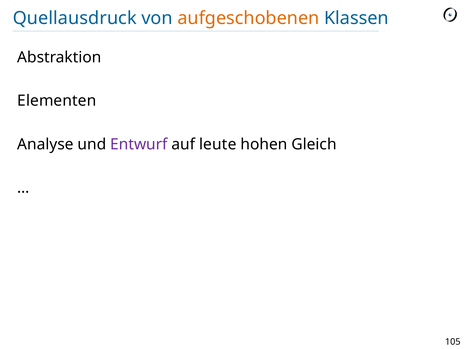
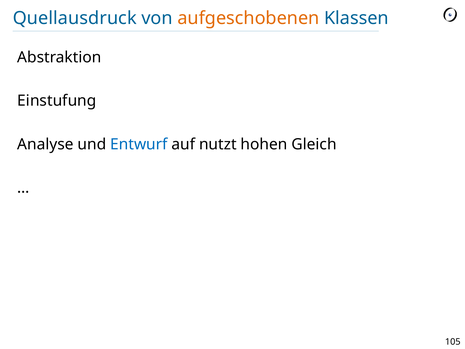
Elementen: Elementen -> Einstufung
Entwurf colour: purple -> blue
leute: leute -> nutzt
